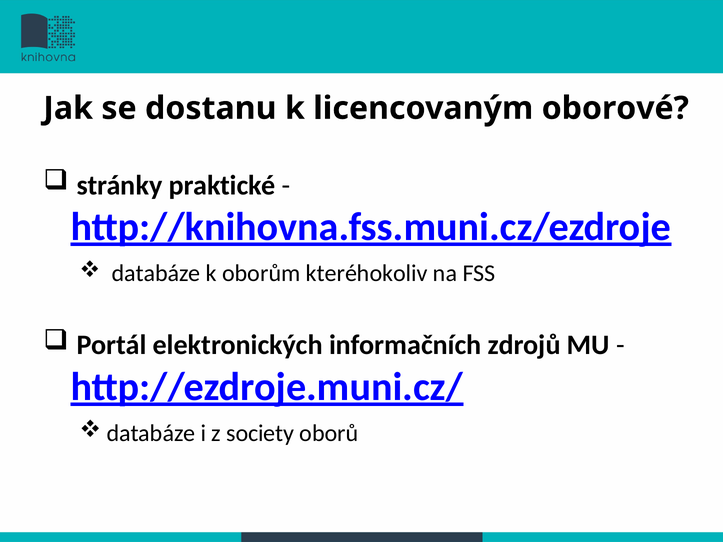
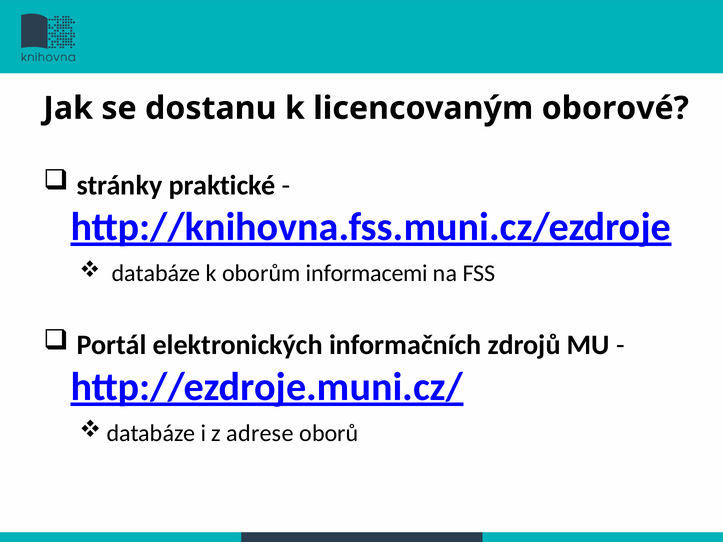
kteréhokoliv: kteréhokoliv -> informacemi
society: society -> adrese
